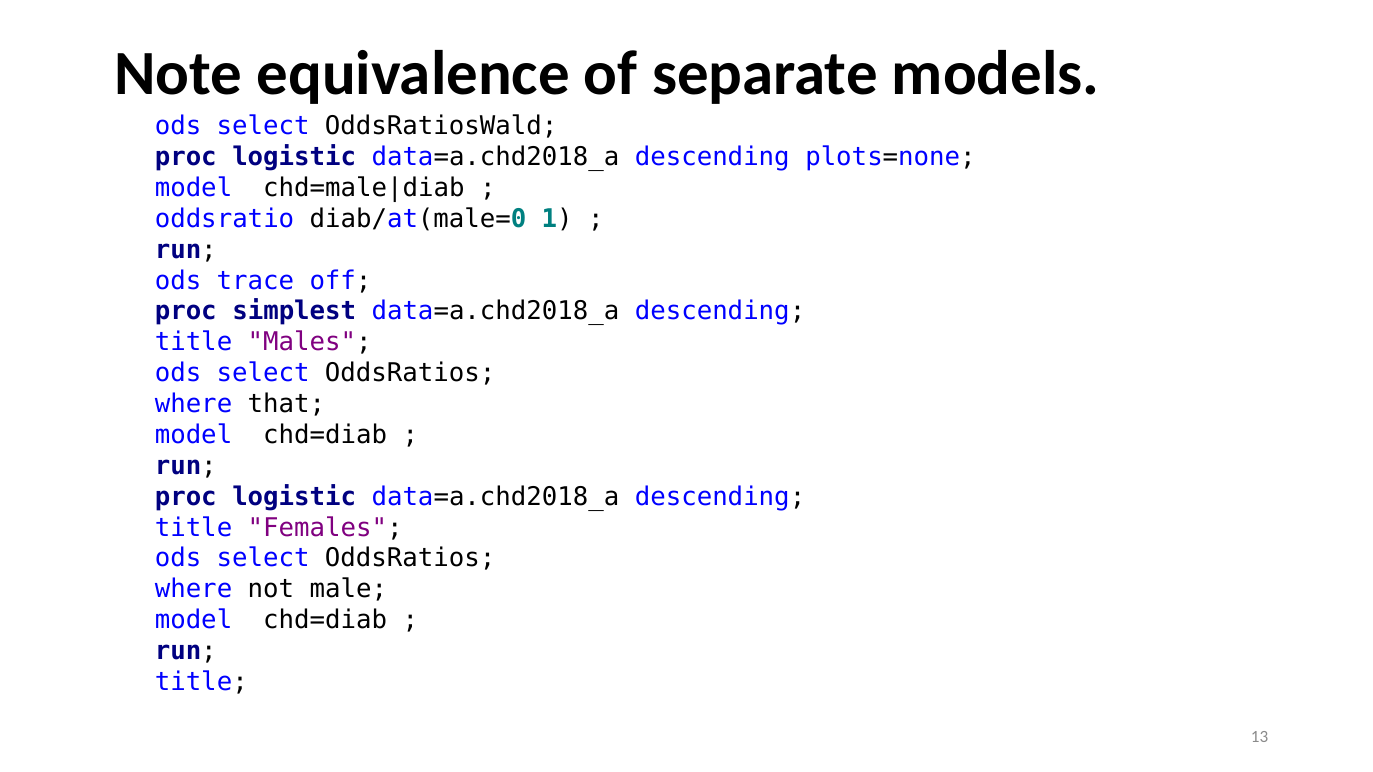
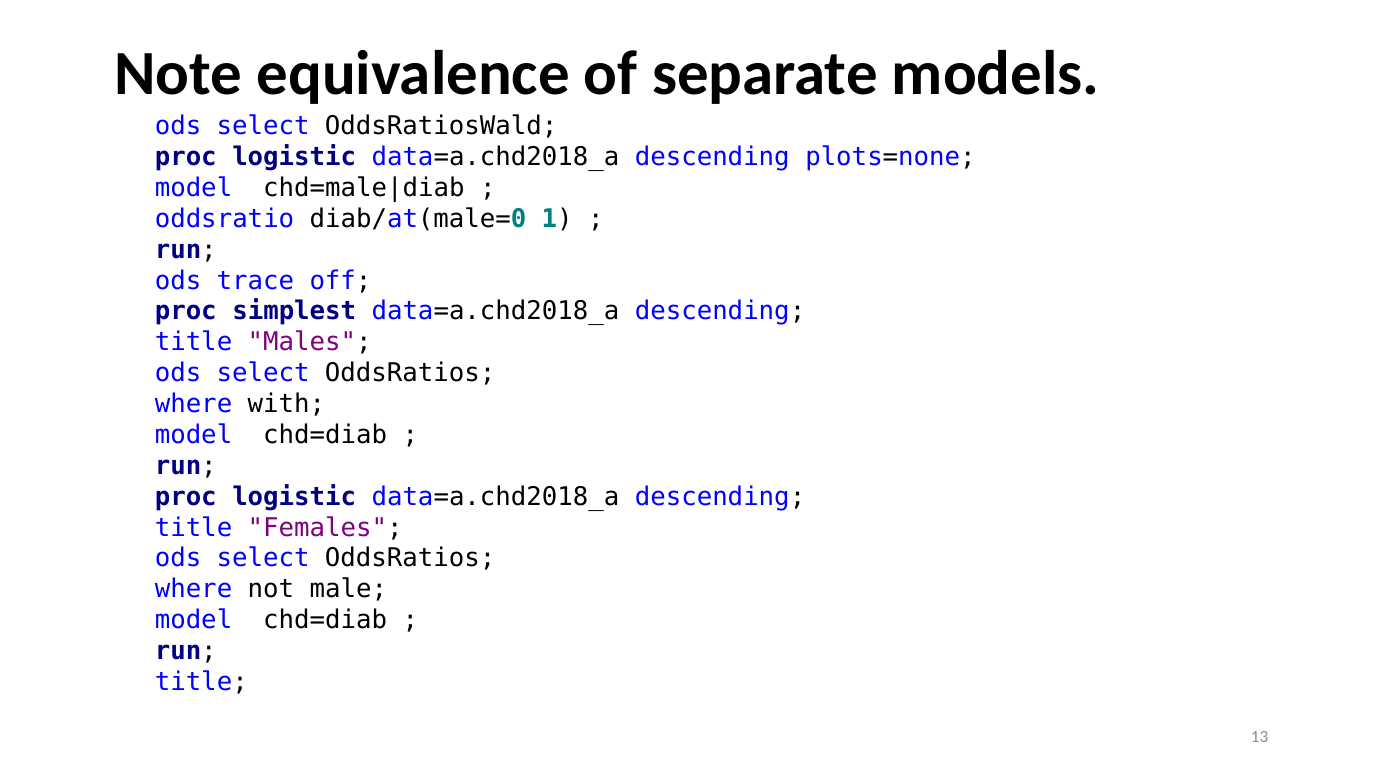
that: that -> with
